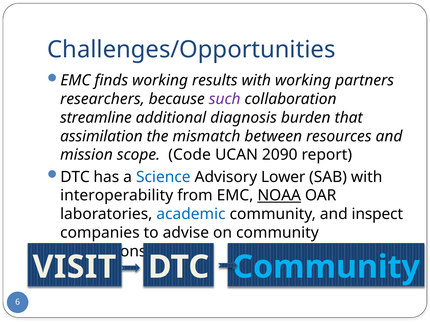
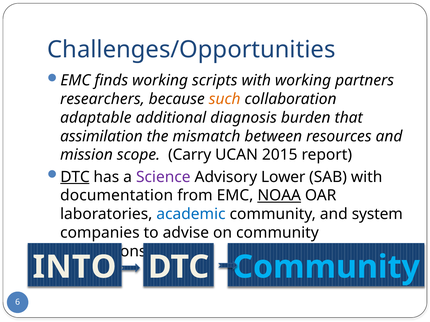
results: results -> scripts
such colour: purple -> orange
streamline: streamline -> adaptable
Code: Code -> Carry
2090: 2090 -> 2015
DTC at (75, 177) underline: none -> present
Science colour: blue -> purple
interoperability: interoperability -> documentation
inspect: inspect -> system
VISIT: VISIT -> INTO
